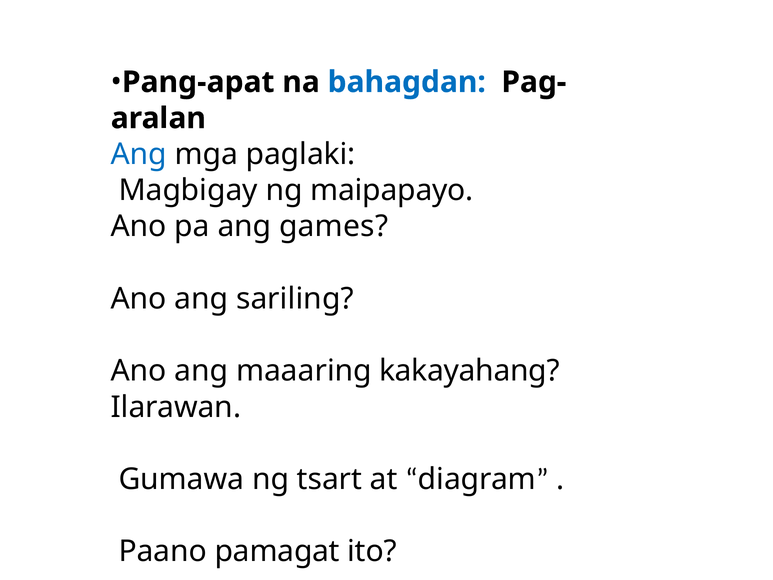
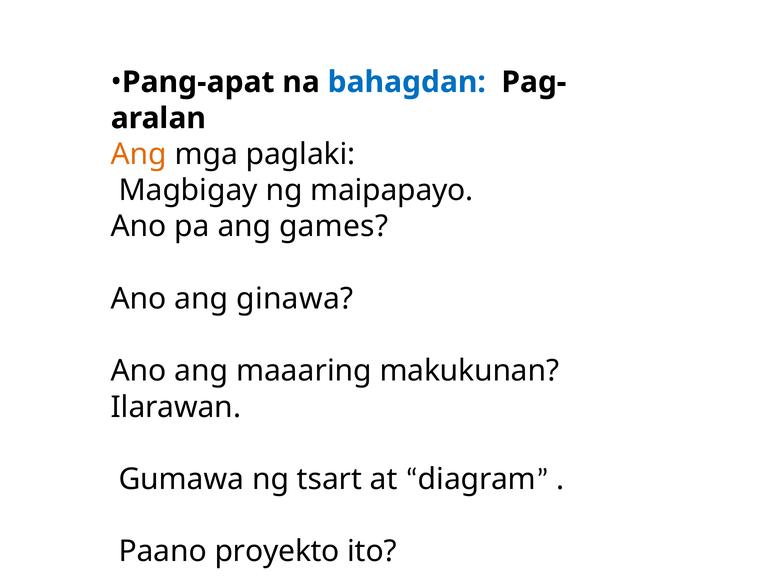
Ang at (139, 154) colour: blue -> orange
sariling: sariling -> ginawa
kakayahang: kakayahang -> makukunan
pamagat: pamagat -> proyekto
